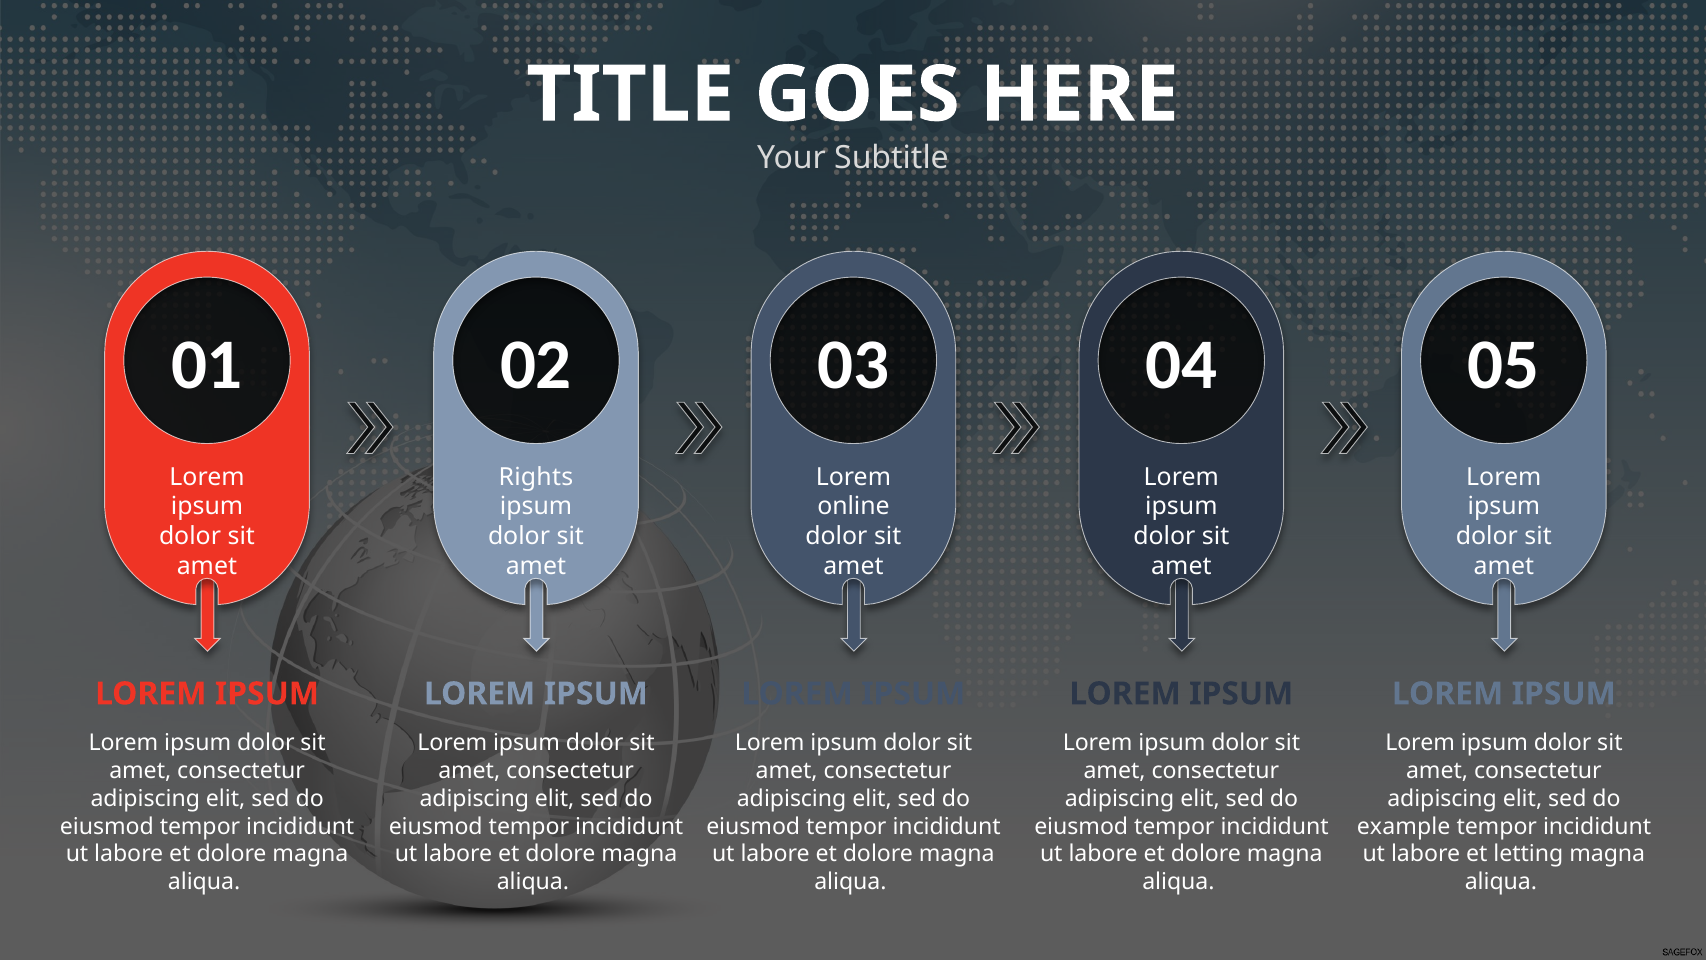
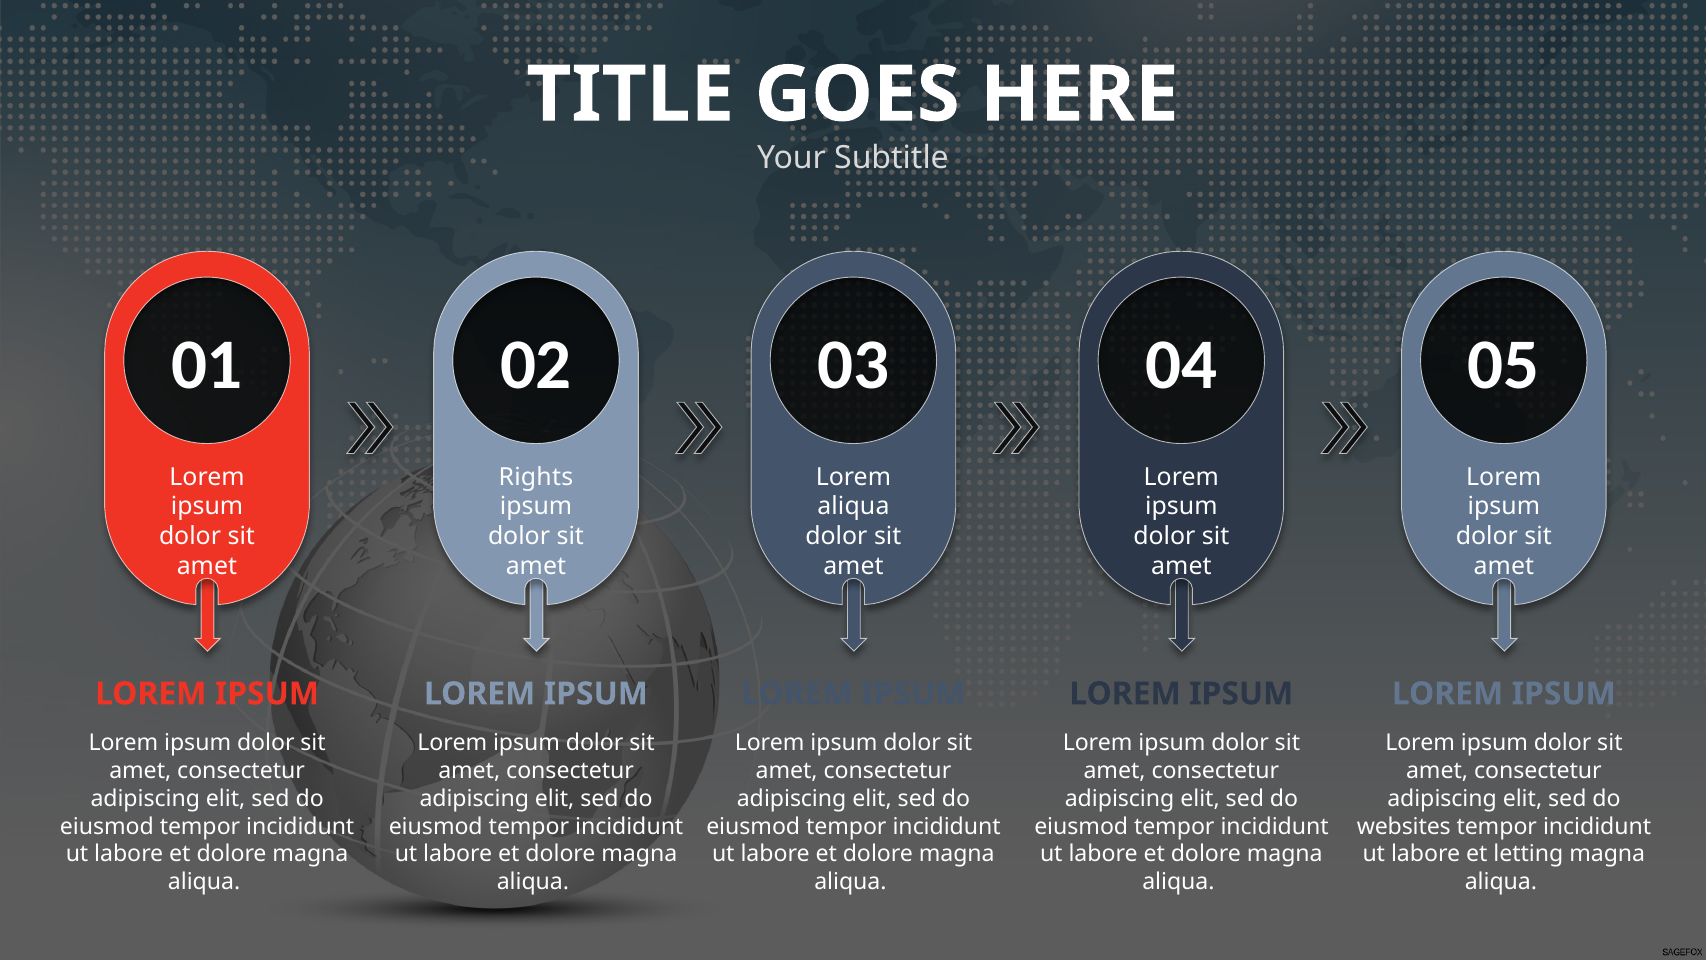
online at (853, 507): online -> aliqua
example: example -> websites
